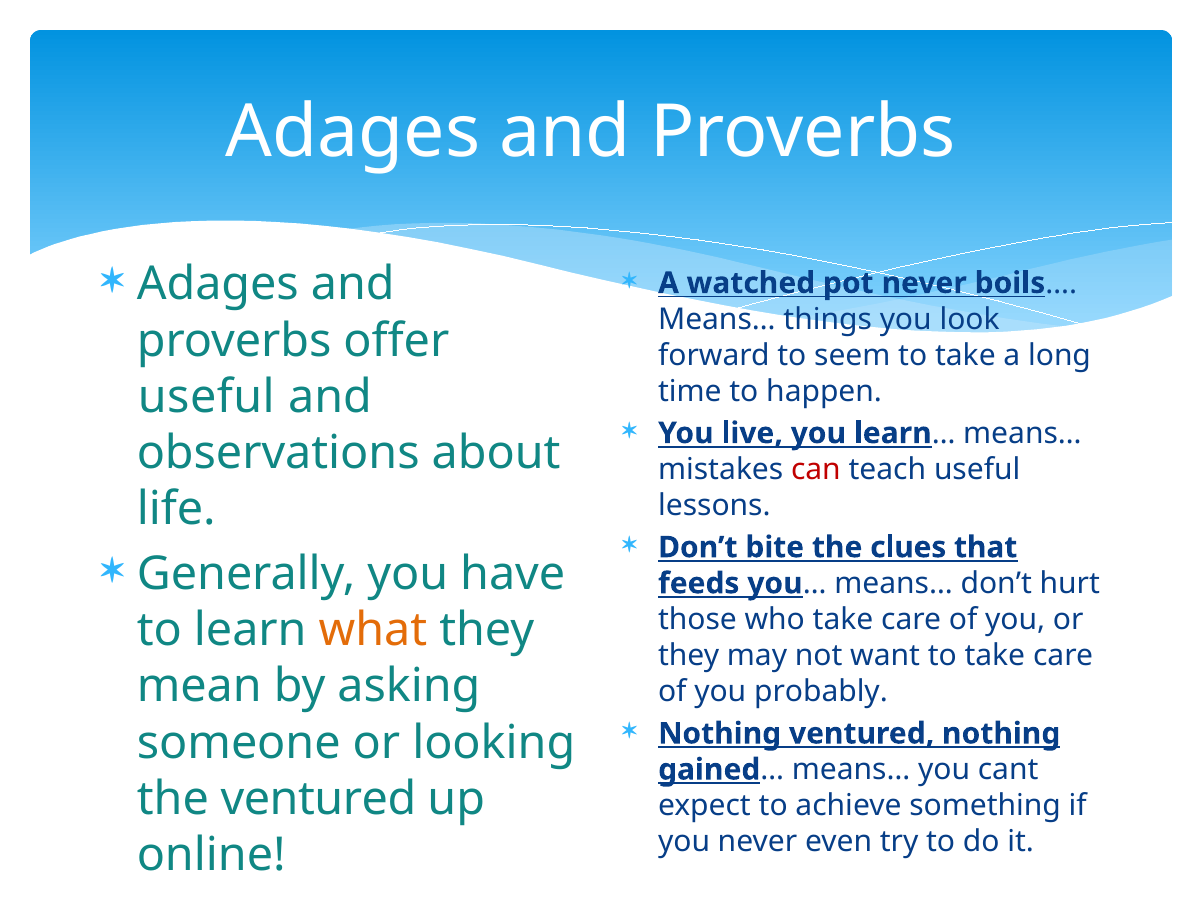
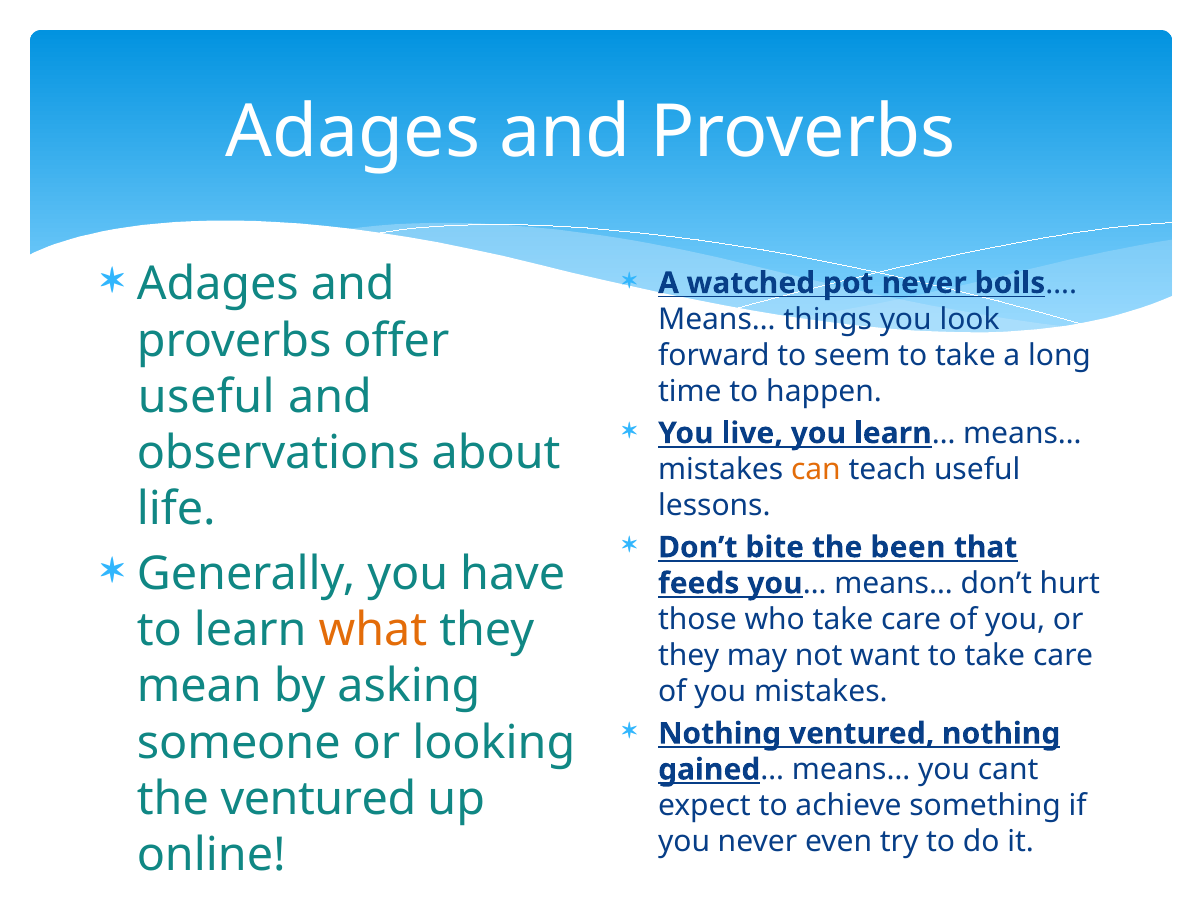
can colour: red -> orange
clues: clues -> been
you probably: probably -> mistakes
